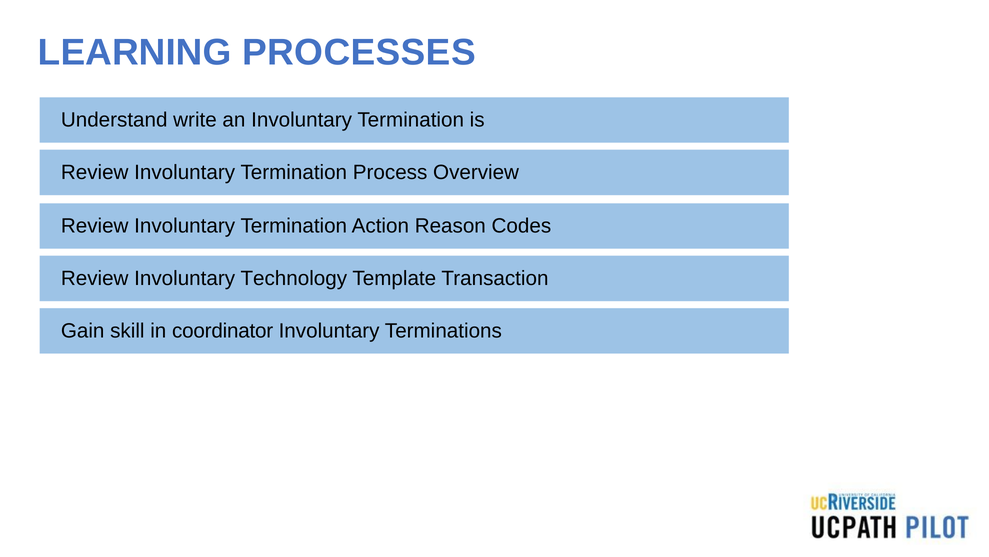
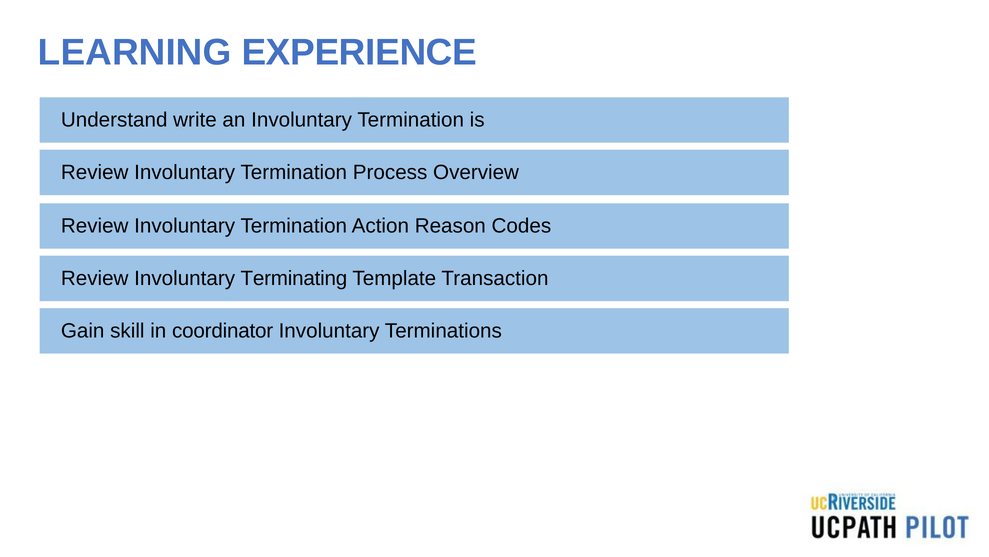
PROCESSES: PROCESSES -> EXPERIENCE
Technology: Technology -> Terminating
